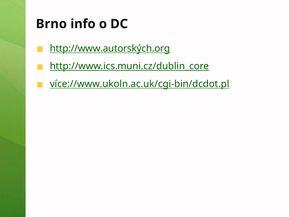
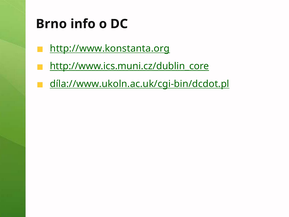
http://www.autorských.org: http://www.autorských.org -> http://www.konstanta.org
více://www.ukoln.ac.uk/cgi-bin/dcdot.pl: více://www.ukoln.ac.uk/cgi-bin/dcdot.pl -> díla://www.ukoln.ac.uk/cgi-bin/dcdot.pl
